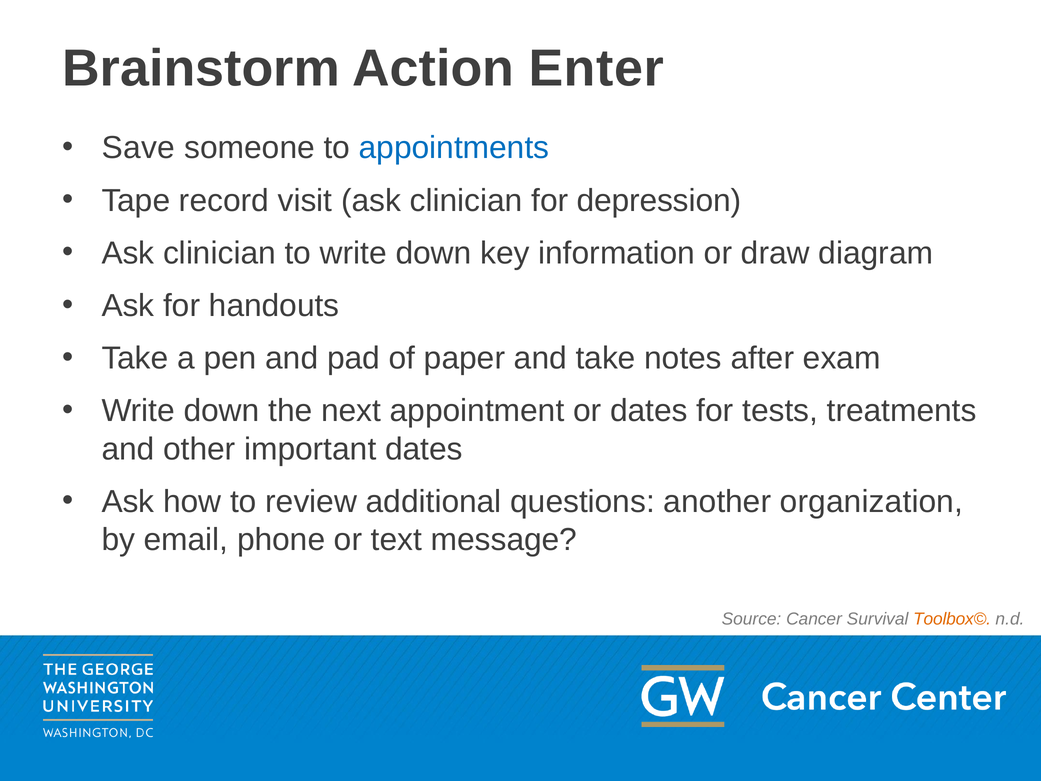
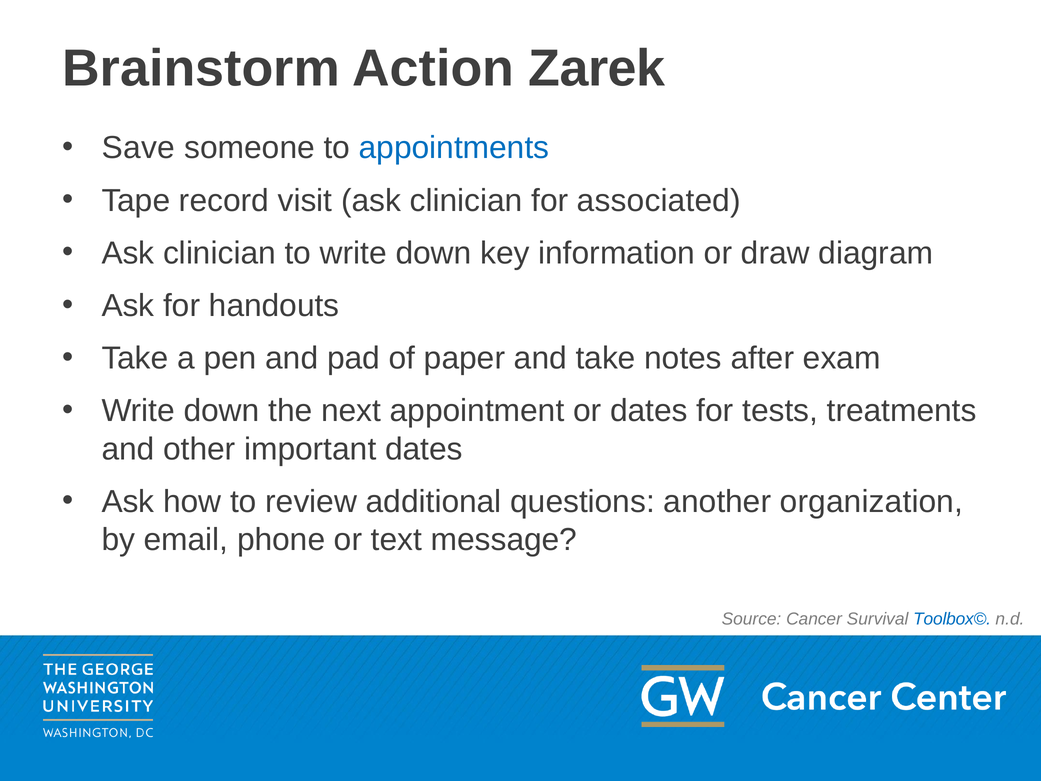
Enter: Enter -> Zarek
depression: depression -> associated
Toolbox© colour: orange -> blue
